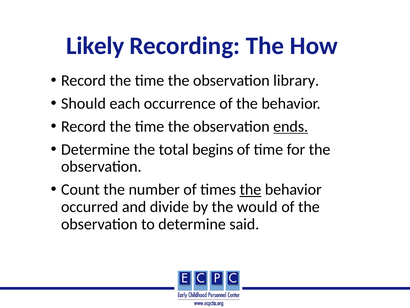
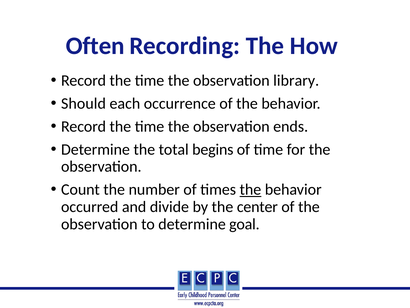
Likely: Likely -> Often
ends underline: present -> none
would: would -> center
said: said -> goal
